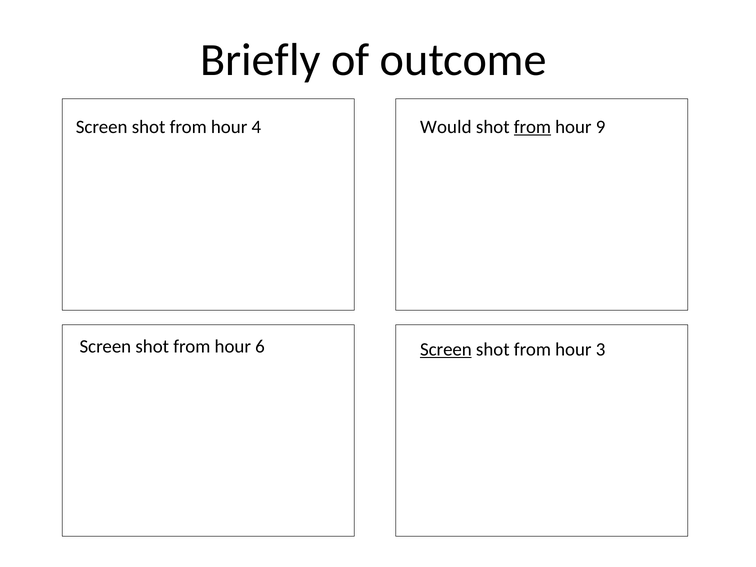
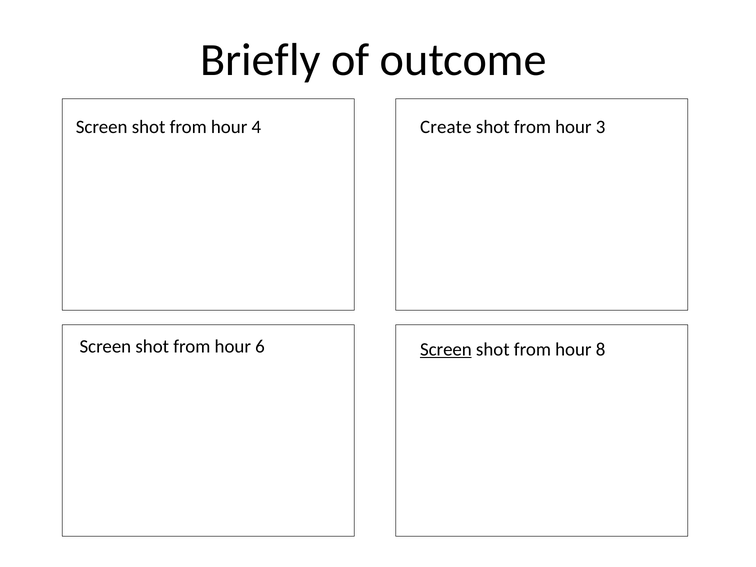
Would: Would -> Create
from at (532, 127) underline: present -> none
9: 9 -> 3
3: 3 -> 8
